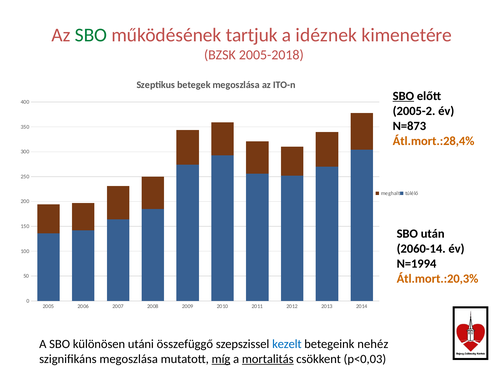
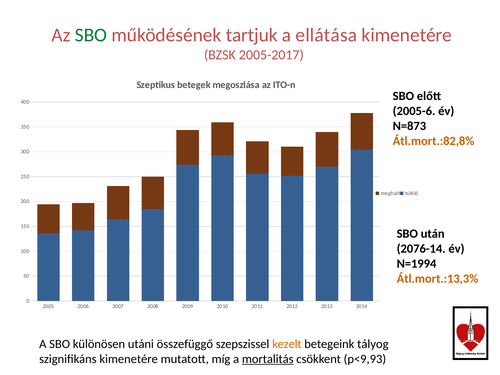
idéznek: idéznek -> ellátása
2005-2018: 2005-2018 -> 2005-2017
SBO at (403, 96) underline: present -> none
2005-2: 2005-2 -> 2005-6
Átl.mort.:28,4%: Átl.mort.:28,4% -> Átl.mort.:82,8%
2060-14: 2060-14 -> 2076-14
Átl.mort.:20,3%: Átl.mort.:20,3% -> Átl.mort.:13,3%
kezelt colour: blue -> orange
nehéz: nehéz -> tályog
szignifikáns megoszlása: megoszlása -> kimenetére
míg underline: present -> none
p<0,03: p<0,03 -> p<9,93
